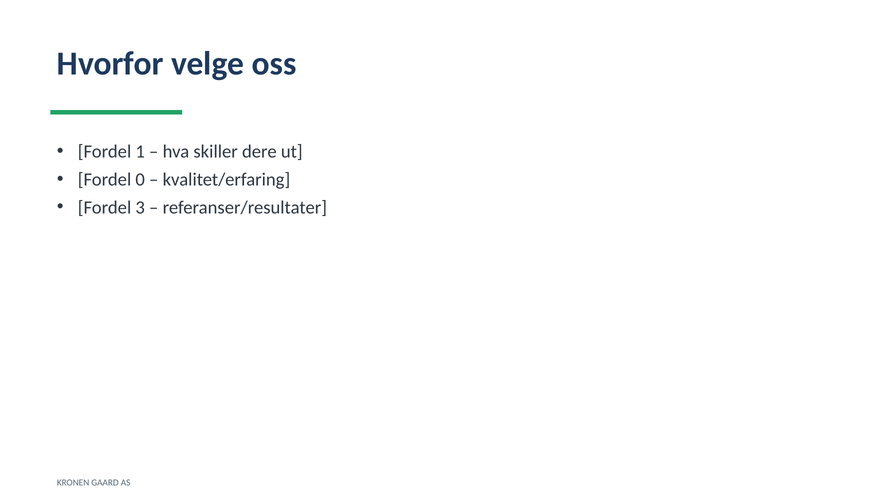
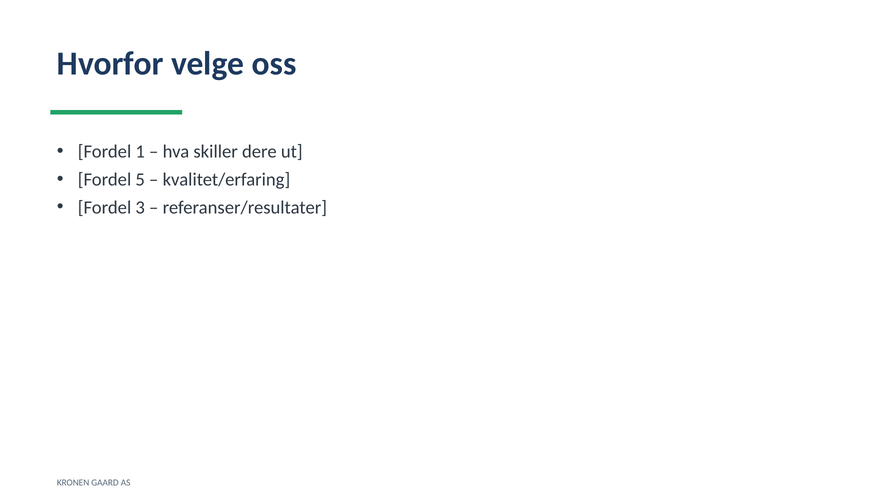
0: 0 -> 5
